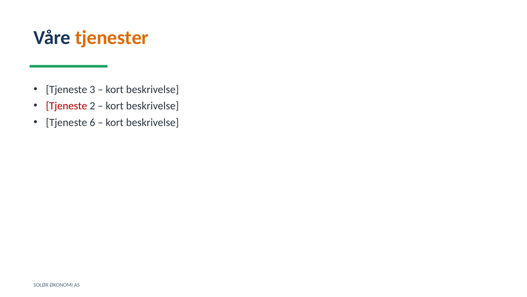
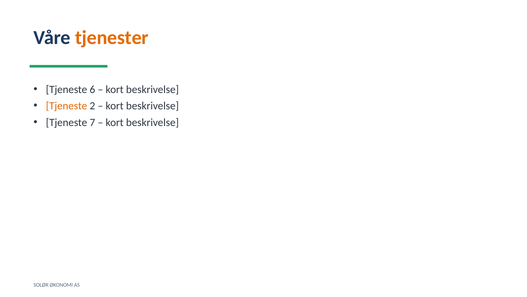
3: 3 -> 6
Tjeneste at (67, 106) colour: red -> orange
6: 6 -> 7
